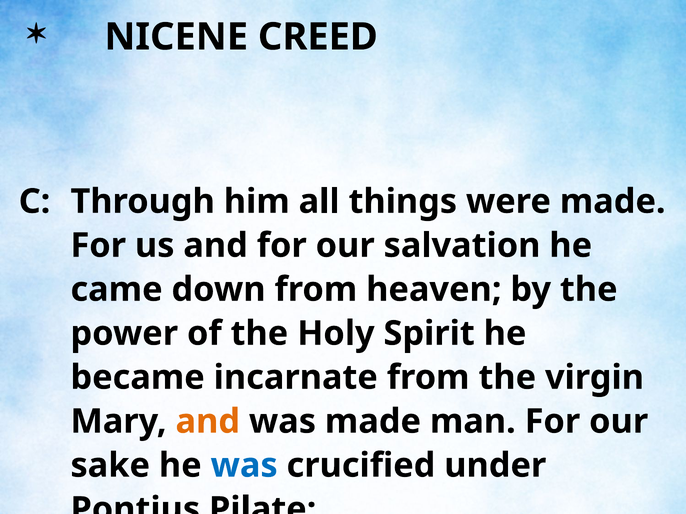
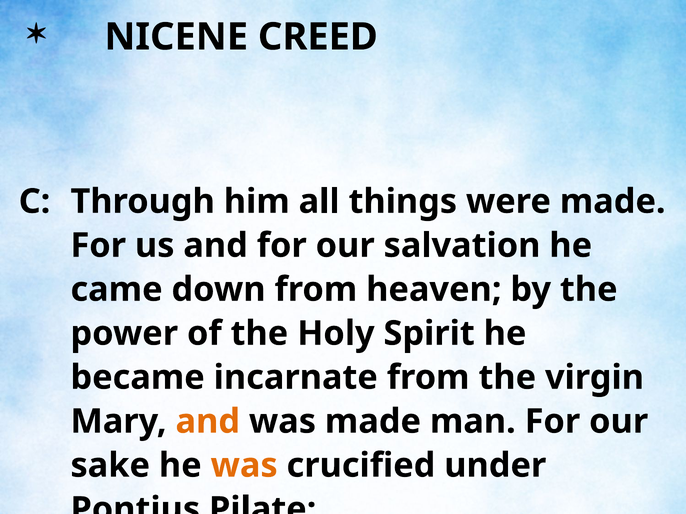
was at (244, 466) colour: blue -> orange
